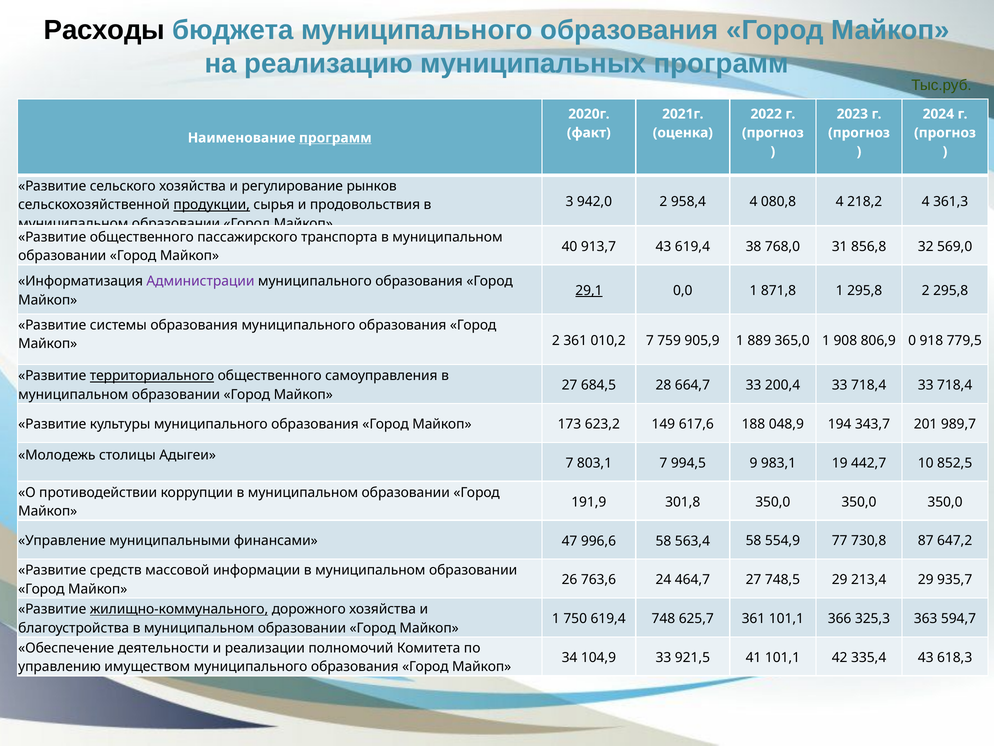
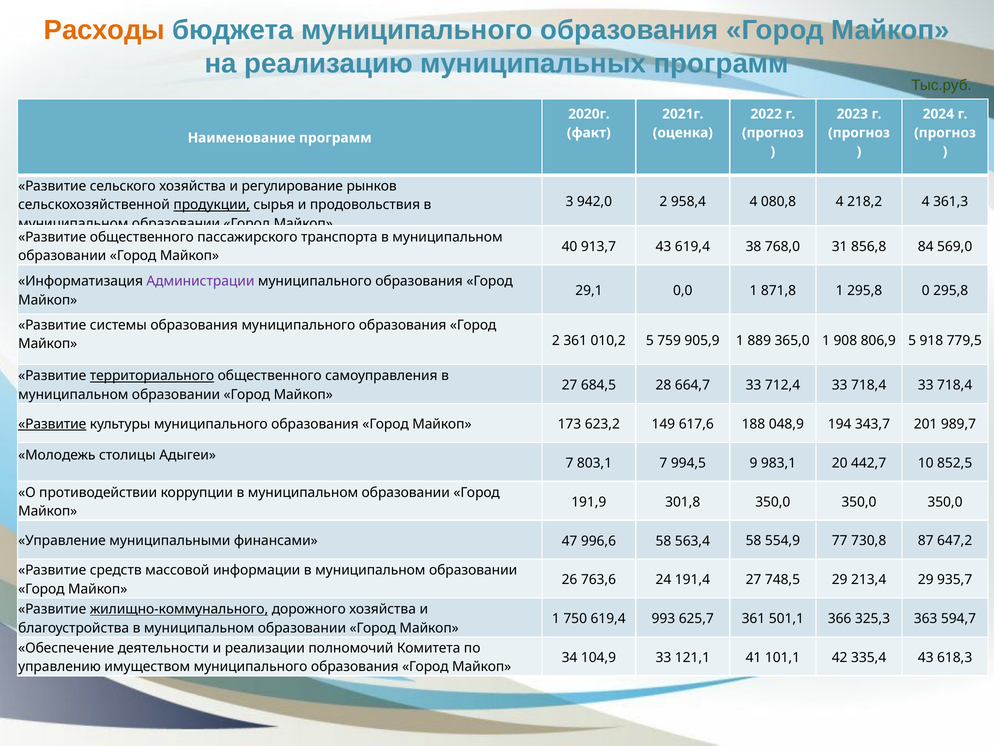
Расходы colour: black -> orange
программ at (335, 138) underline: present -> none
32: 32 -> 84
29,1 underline: present -> none
295,8 2: 2 -> 0
010,2 7: 7 -> 5
806,9 0: 0 -> 5
200,4: 200,4 -> 712,4
Развитие at (52, 424) underline: none -> present
19: 19 -> 20
464,7: 464,7 -> 191,4
748: 748 -> 993
361 101,1: 101,1 -> 501,1
921,5: 921,5 -> 121,1
